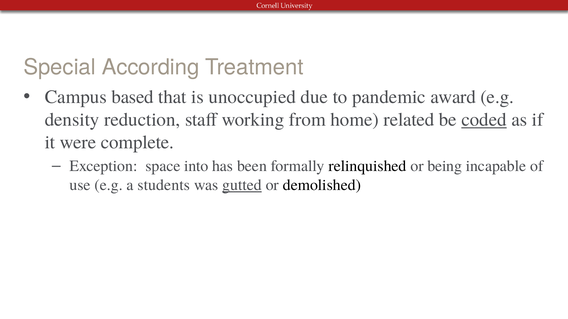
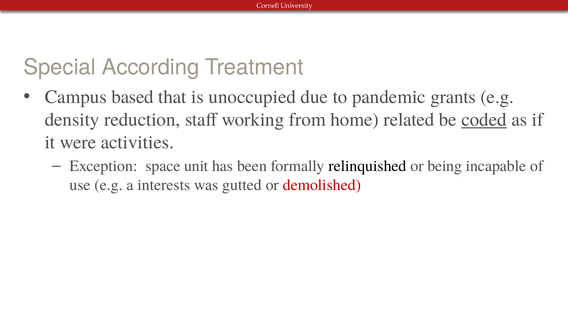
award: award -> grants
complete: complete -> activities
into: into -> unit
students: students -> interests
gutted underline: present -> none
demolished colour: black -> red
